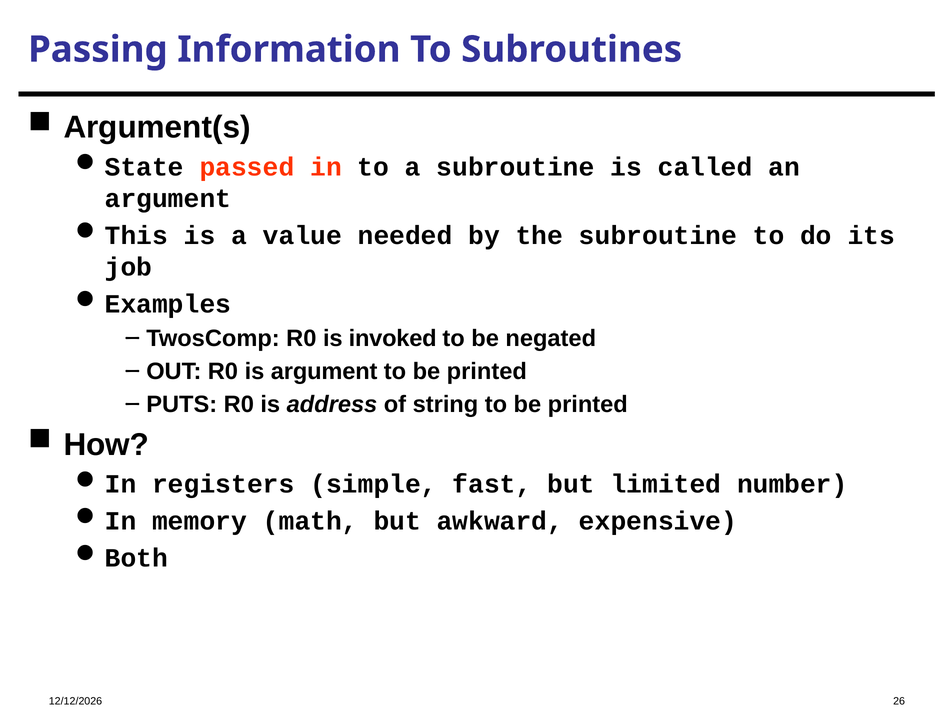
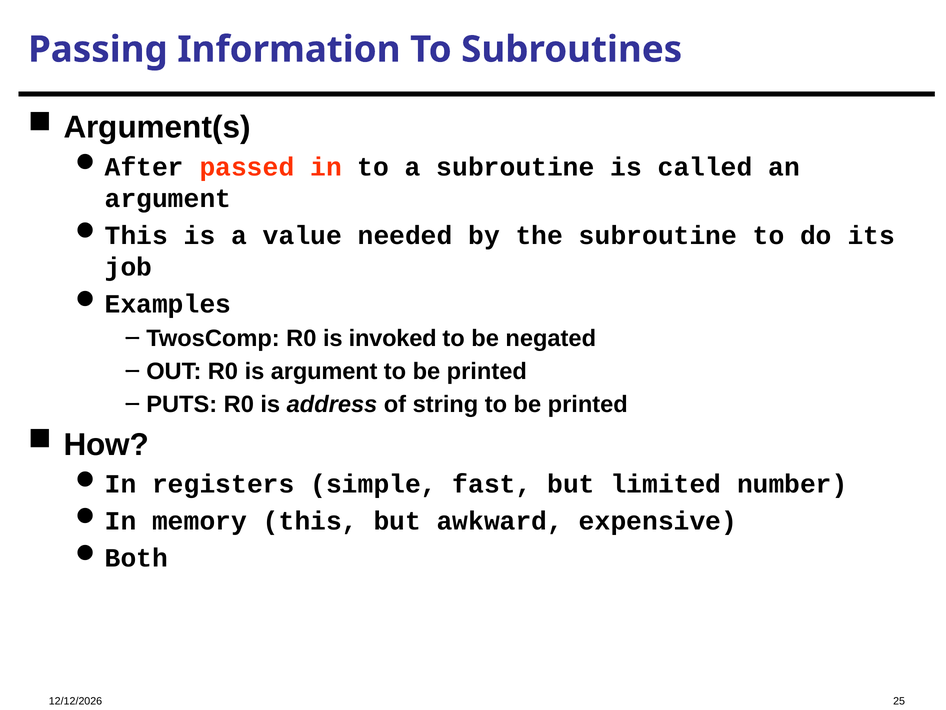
State: State -> After
memory math: math -> this
26: 26 -> 25
